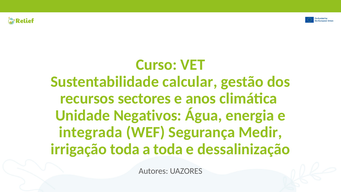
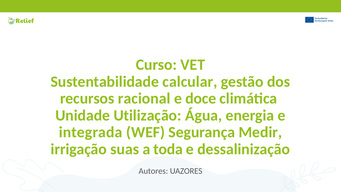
sectores: sectores -> racional
anos: anos -> doce
Negativos: Negativos -> Utilização
irrigação toda: toda -> suas
